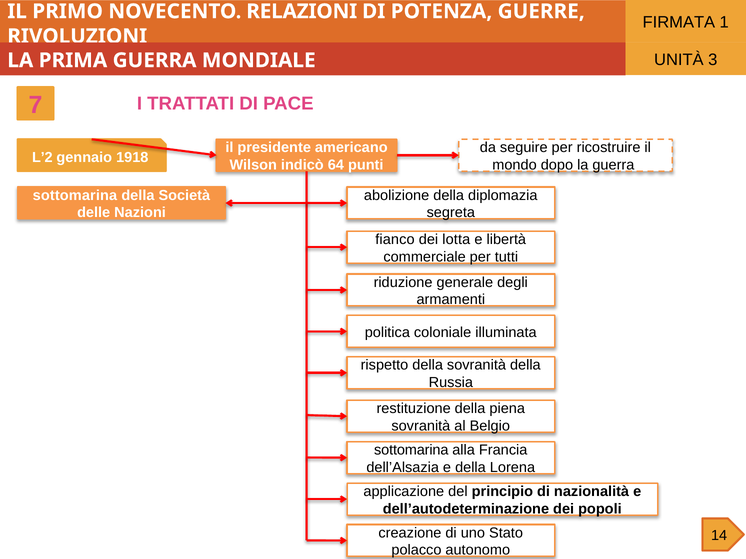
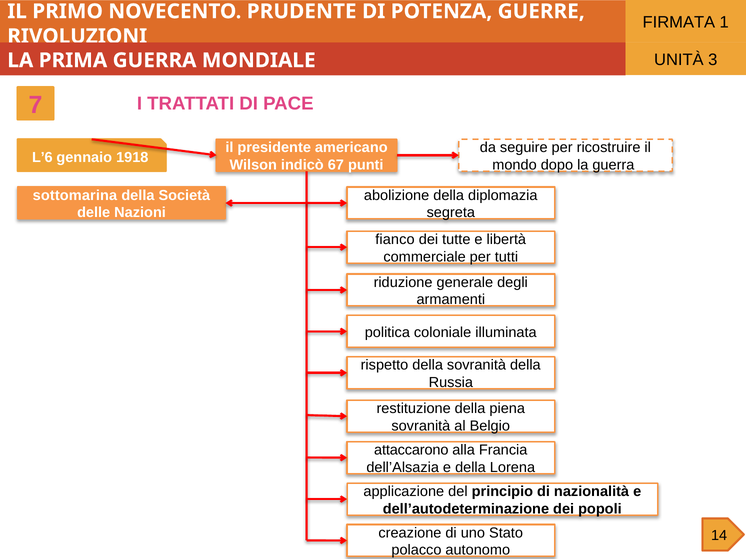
RELAZIONI: RELAZIONI -> PRUDENTE
L’2: L’2 -> L’6
64: 64 -> 67
lotta: lotta -> tutte
sottomarina at (411, 450): sottomarina -> attaccarono
